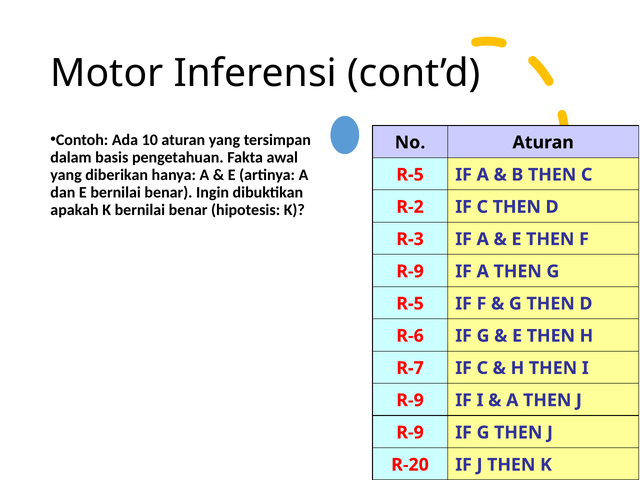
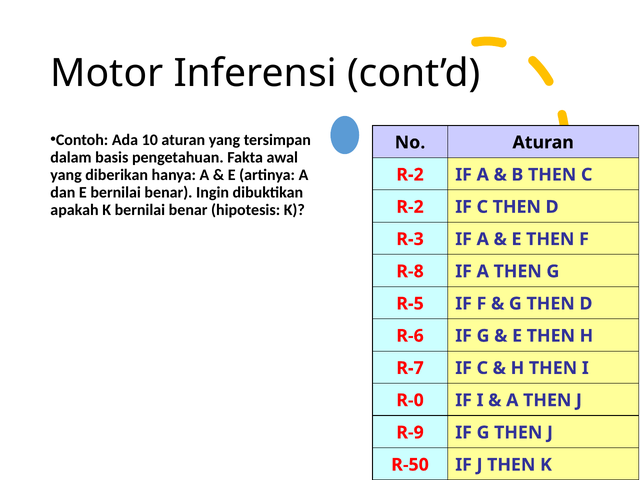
R-5 at (410, 175): R-5 -> R-2
R-9 at (410, 271): R-9 -> R-8
R-9 at (410, 400): R-9 -> R-0
R-20: R-20 -> R-50
